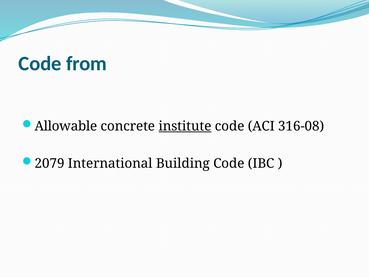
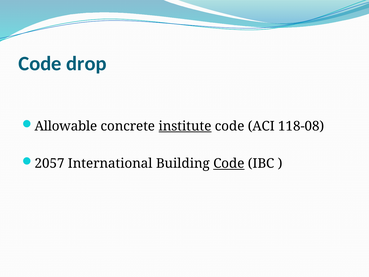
from: from -> drop
316-08: 316-08 -> 118-08
2079: 2079 -> 2057
Code at (229, 163) underline: none -> present
